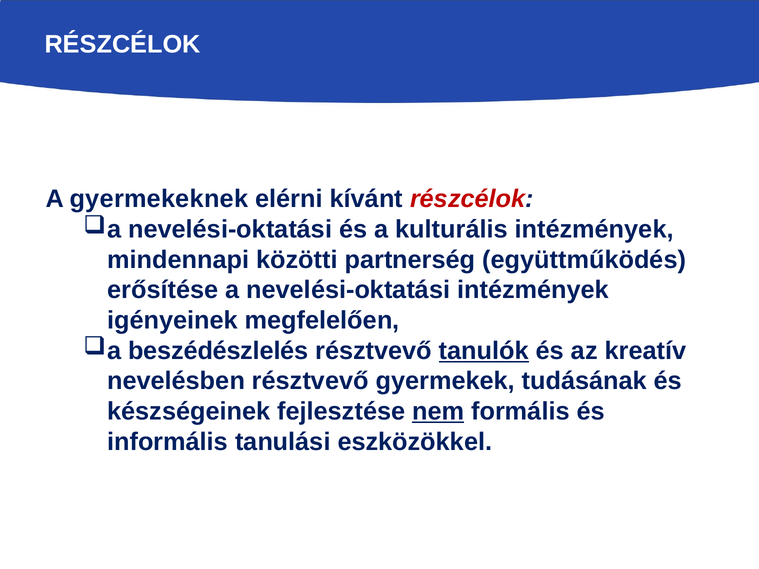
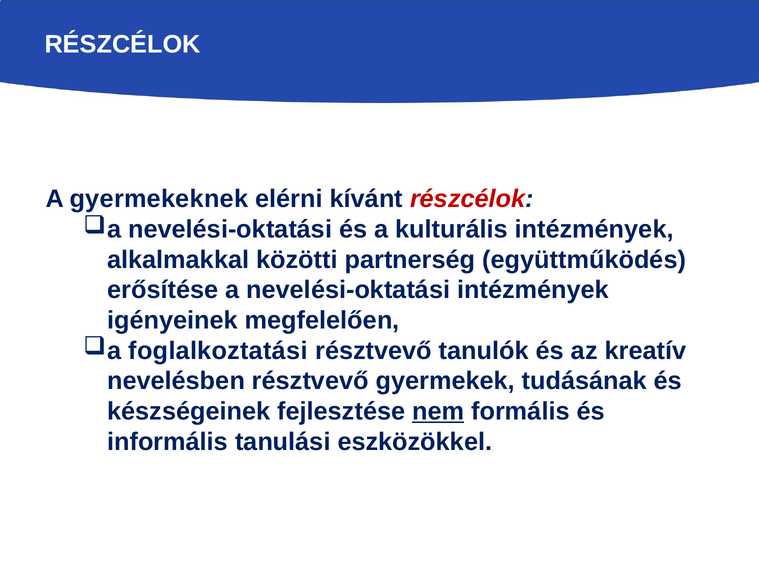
mindennapi: mindennapi -> alkalmakkal
beszédészlelés: beszédészlelés -> foglalkoztatási
tanulók underline: present -> none
